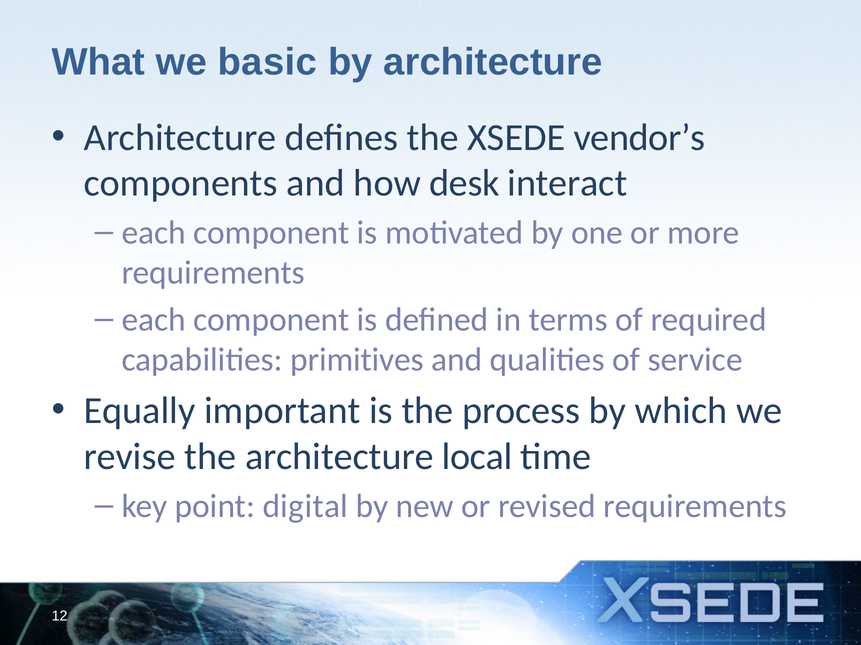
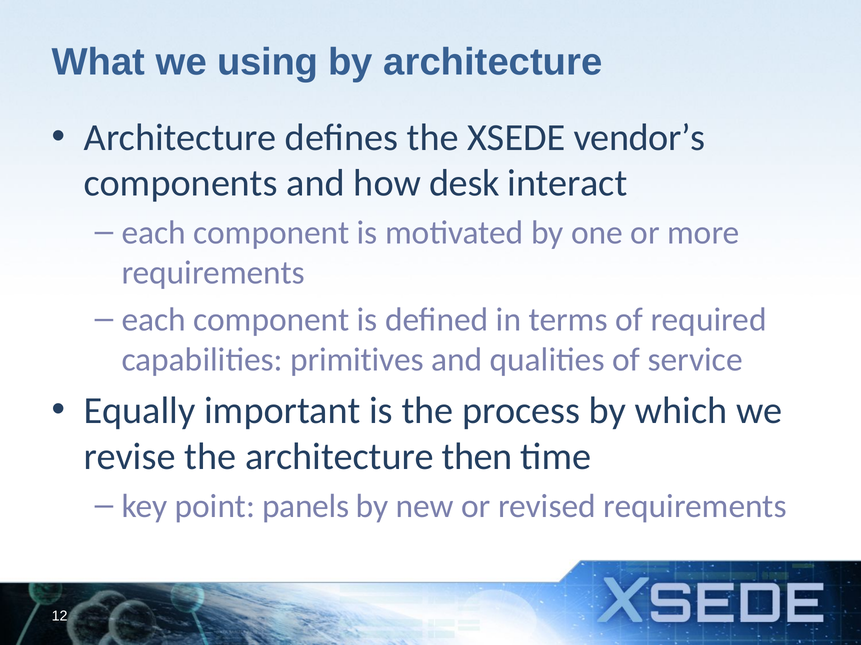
basic: basic -> using
local: local -> then
digital: digital -> panels
